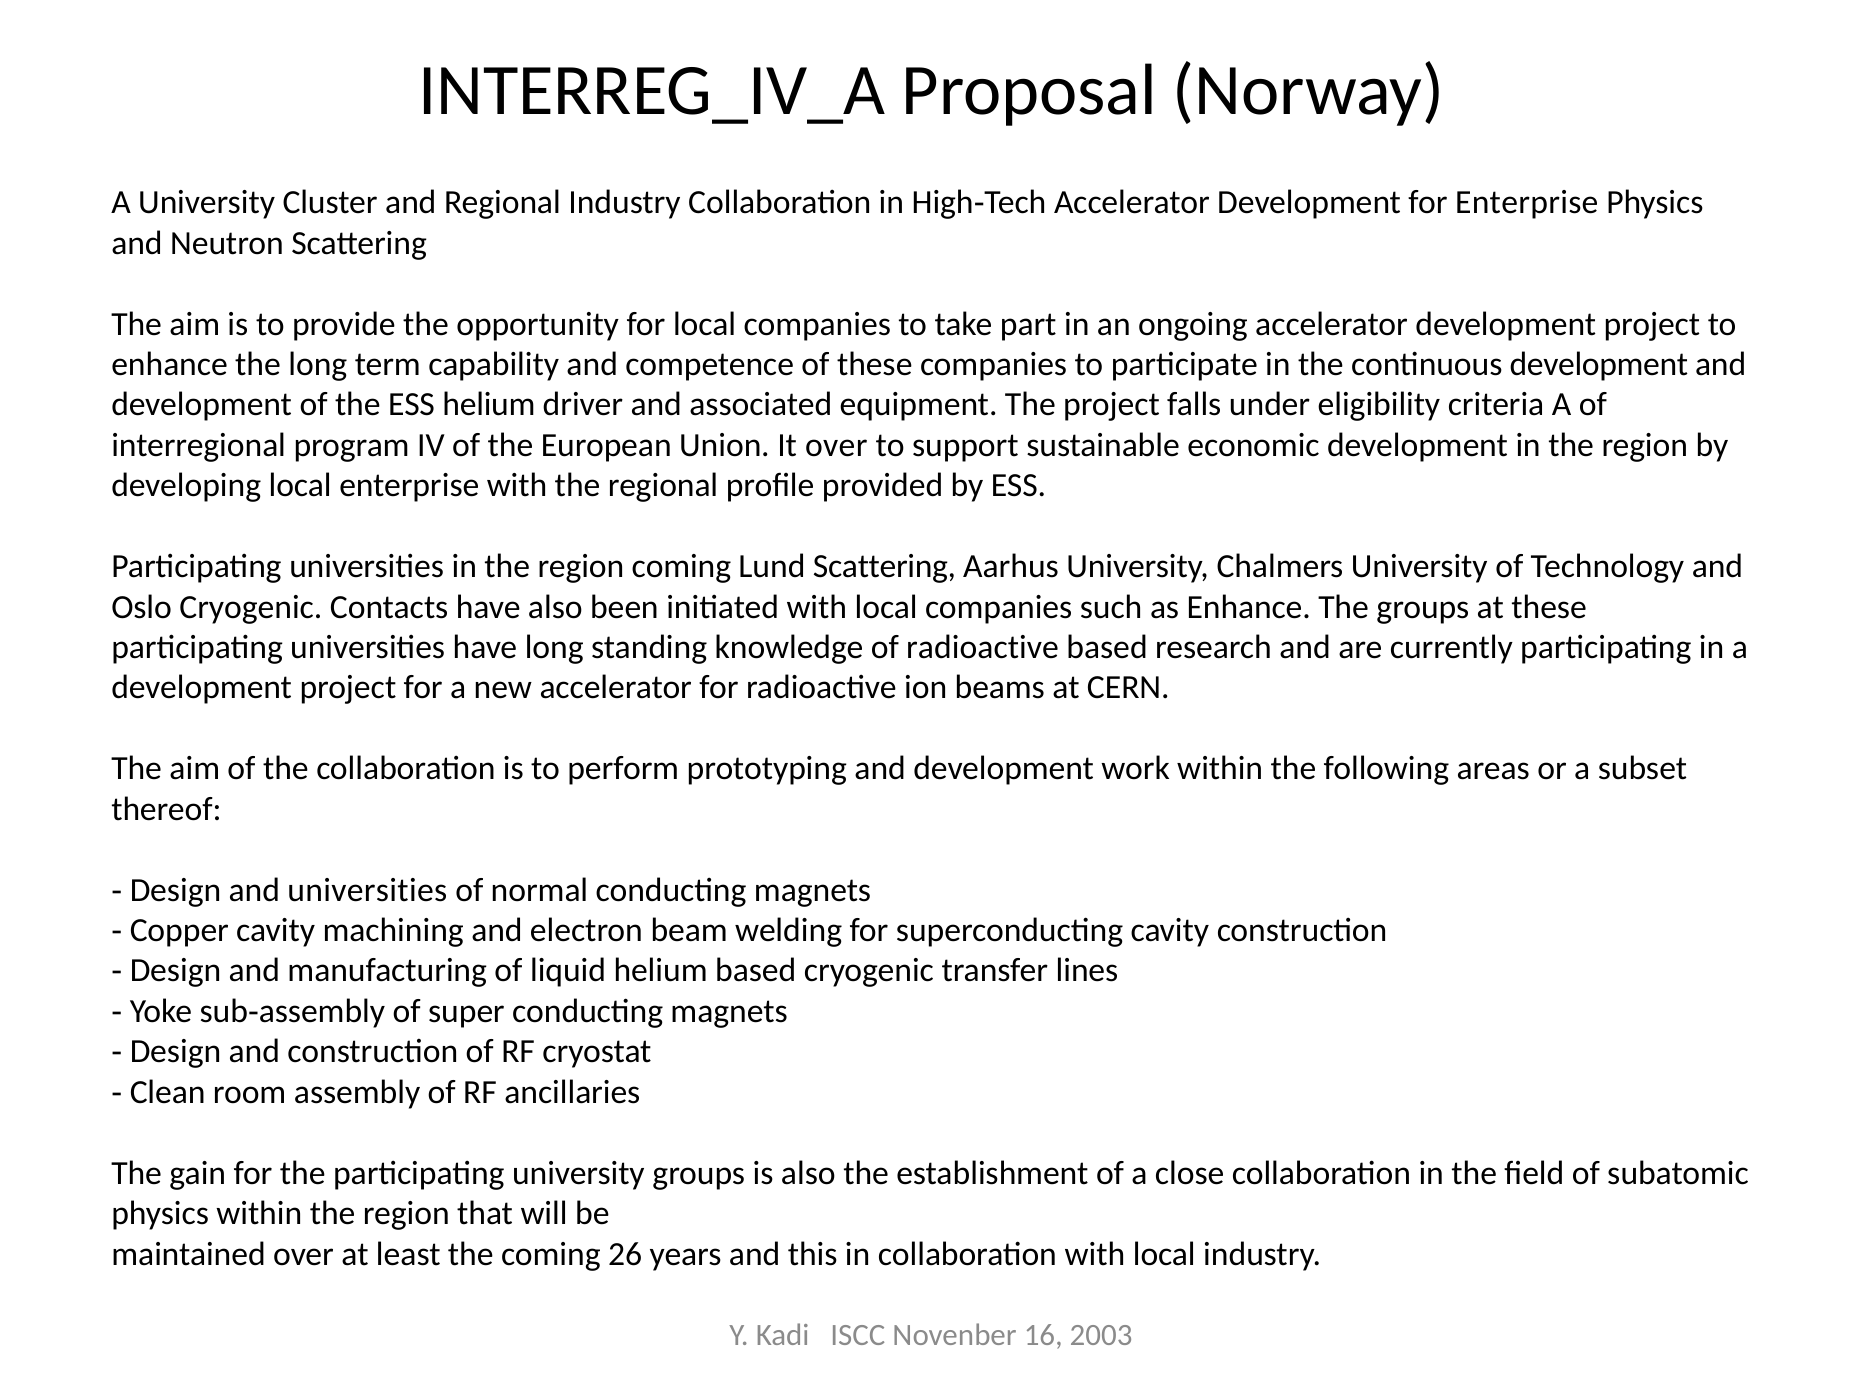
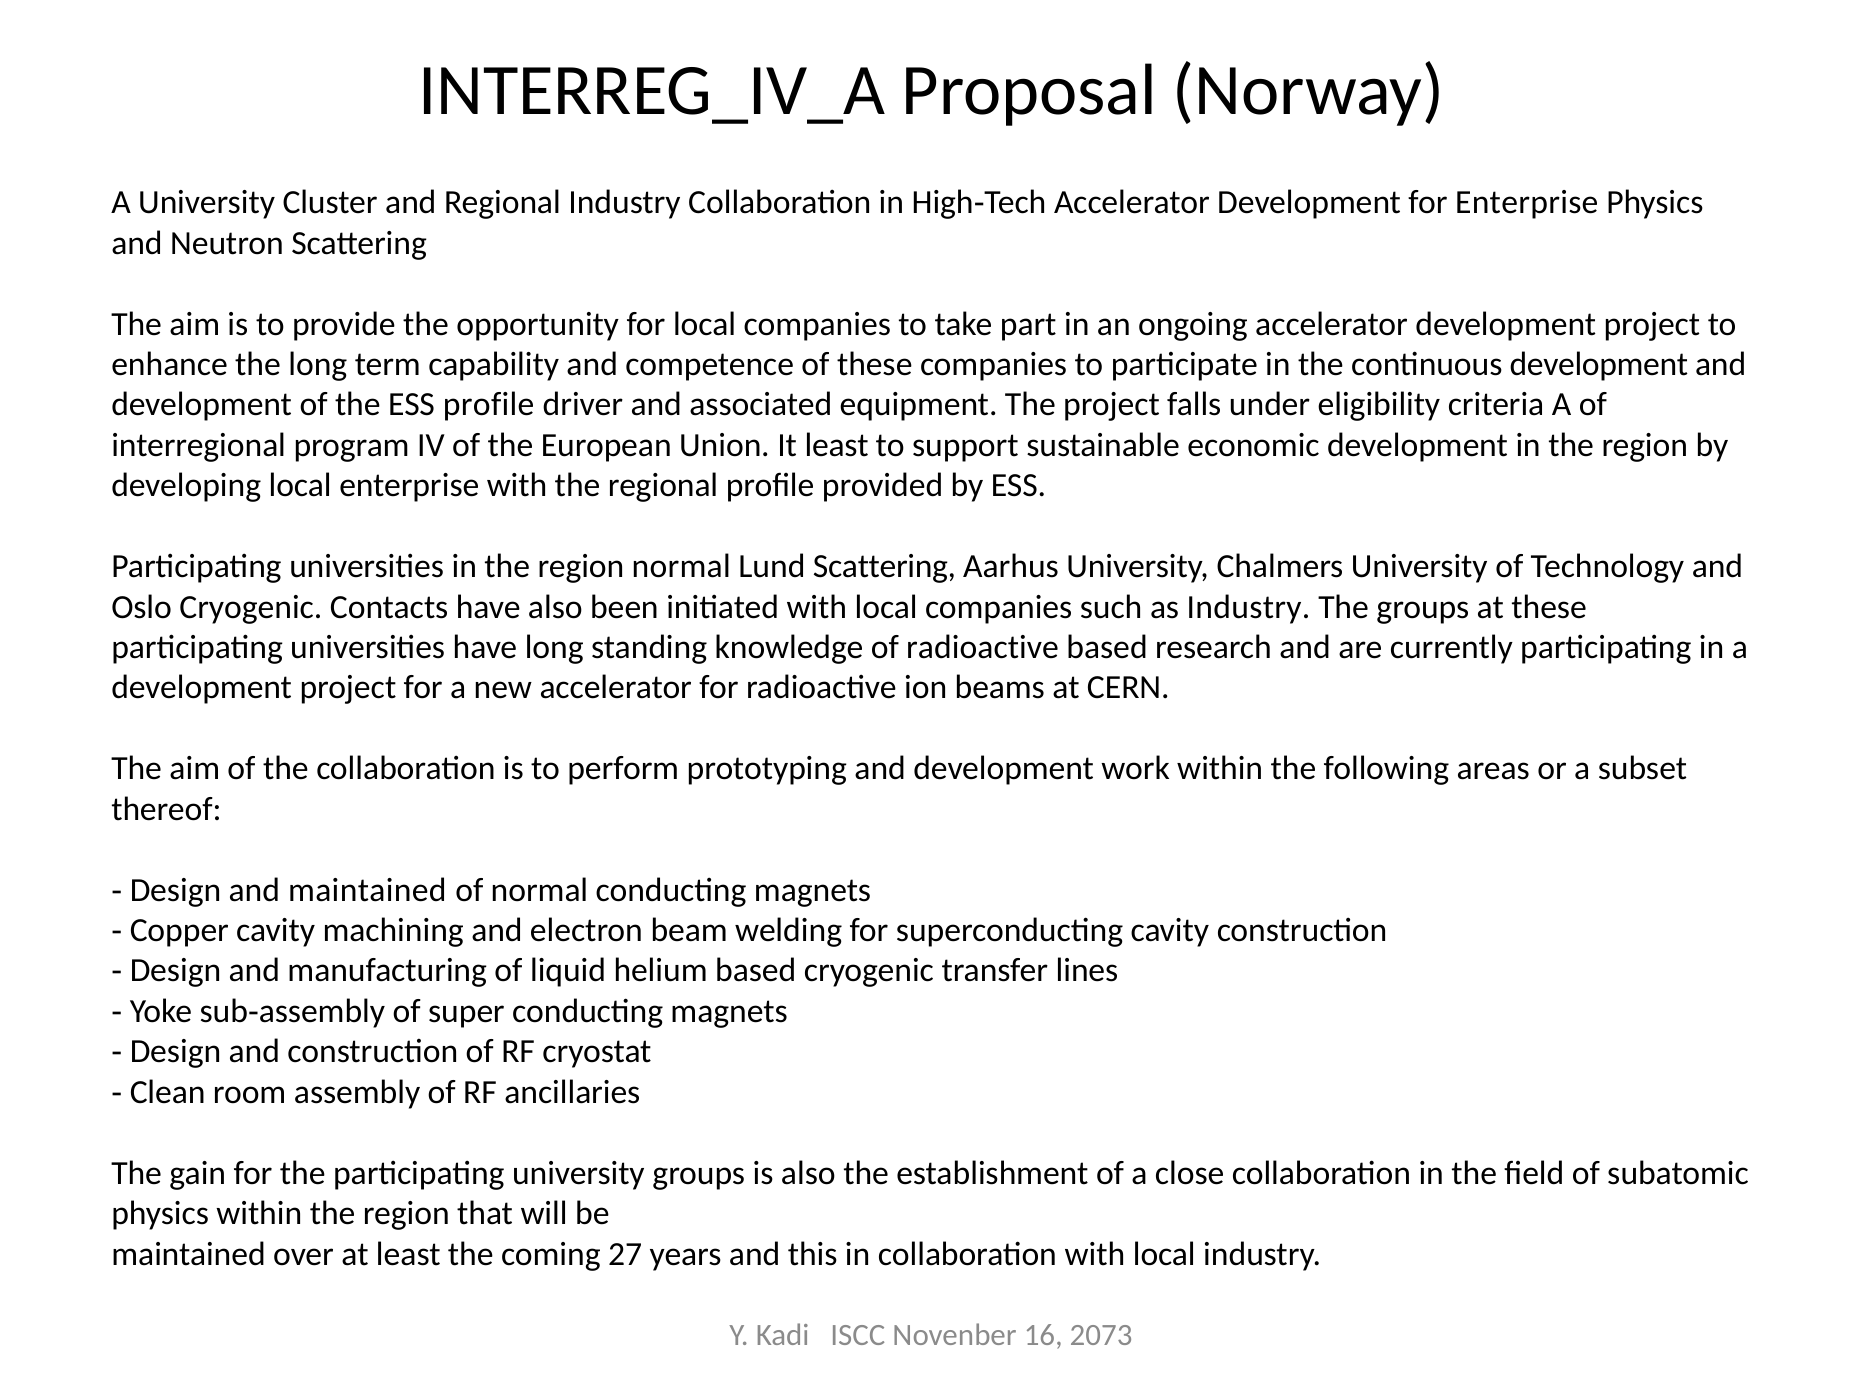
ESS helium: helium -> profile
It over: over -> least
region coming: coming -> normal
as Enhance: Enhance -> Industry
and universities: universities -> maintained
26: 26 -> 27
2003: 2003 -> 2073
